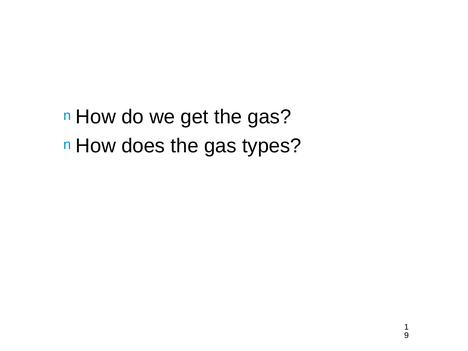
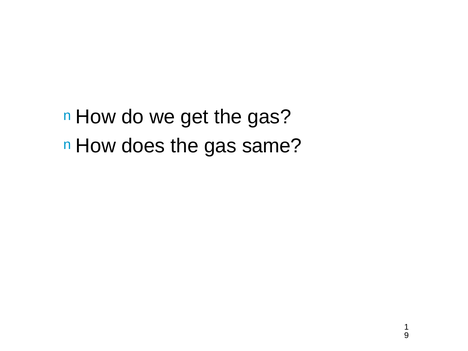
types: types -> same
